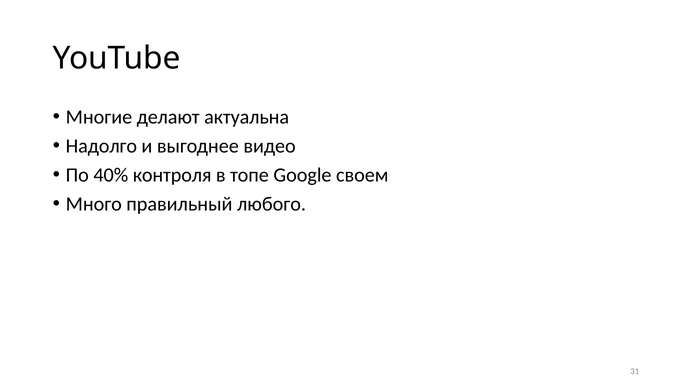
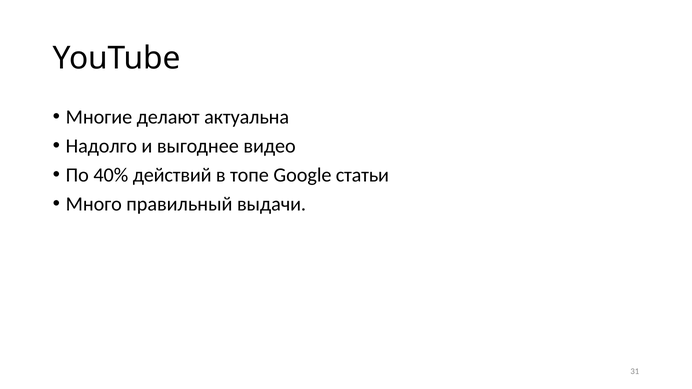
контроля: контроля -> действий
своем: своем -> статьи
любого: любого -> выдачи
